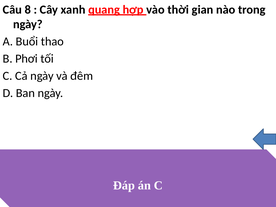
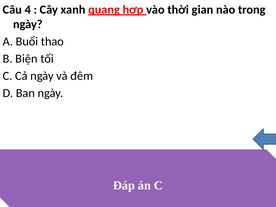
8: 8 -> 4
Phơi: Phơi -> Biện
